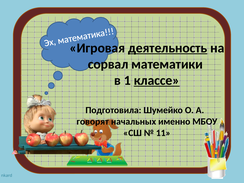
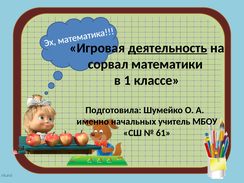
классе underline: present -> none
говорят: говорят -> именно
именно: именно -> учитель
11: 11 -> 61
